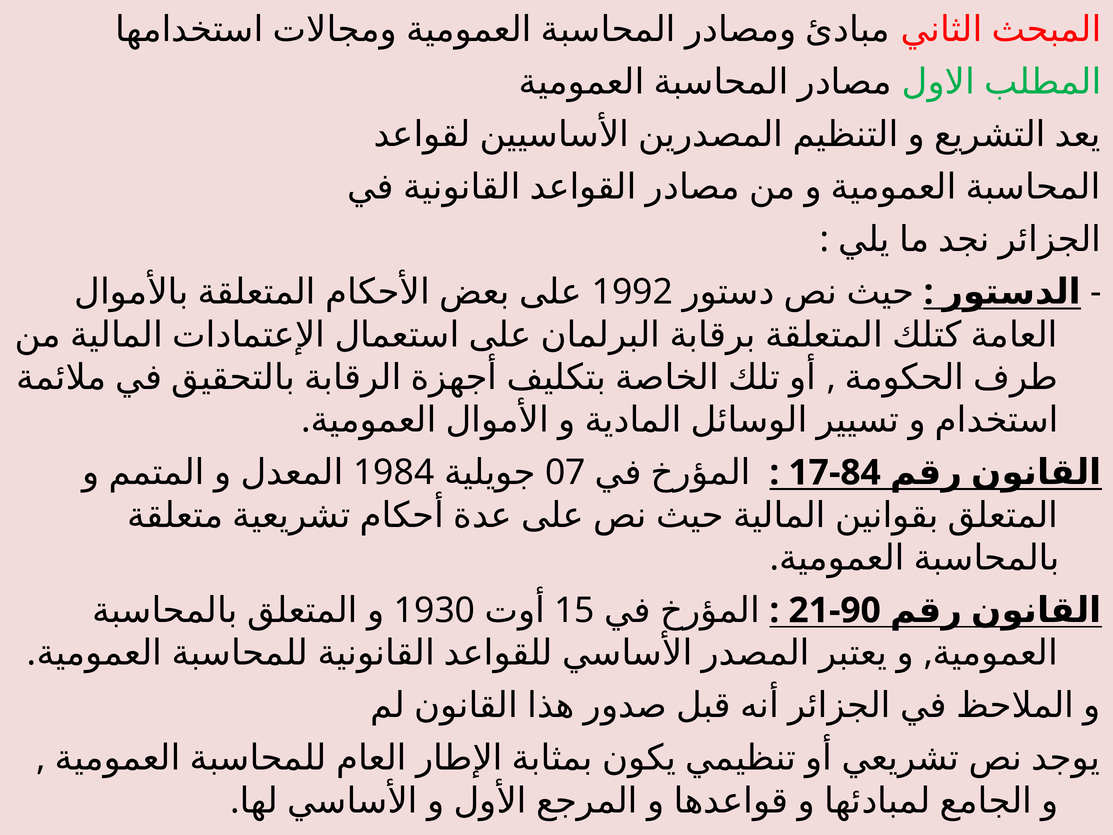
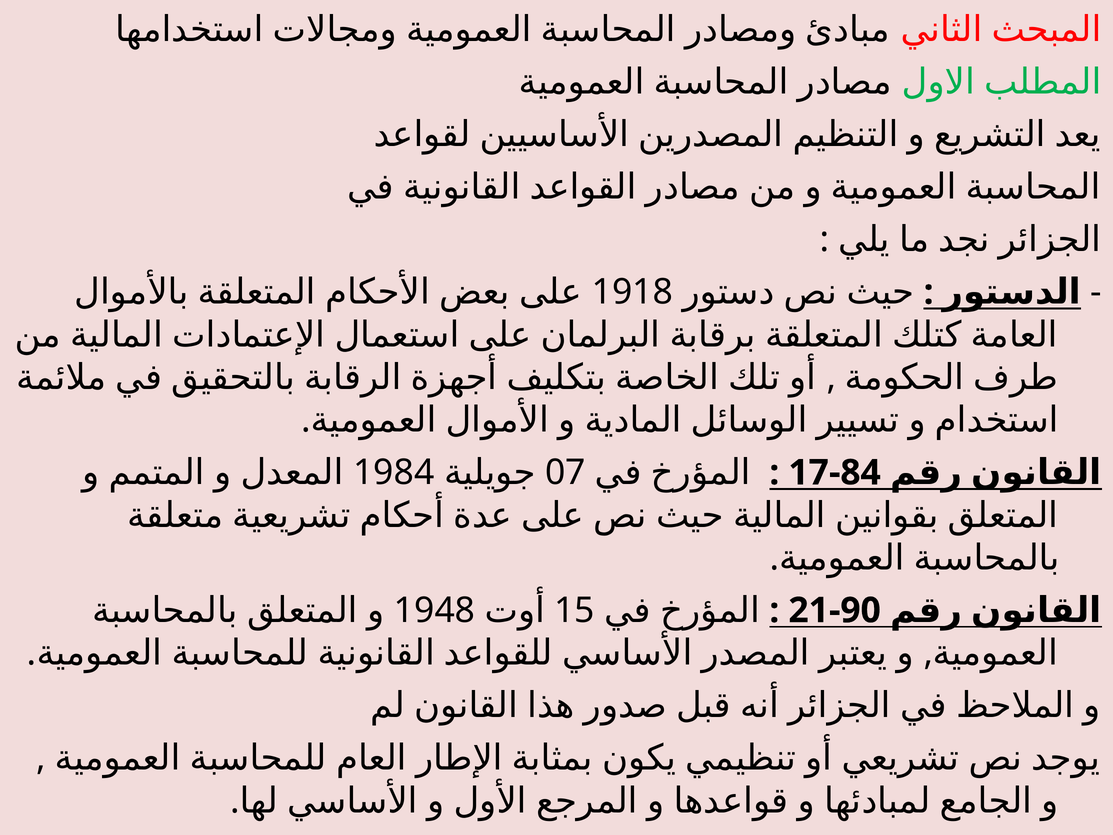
1992: 1992 -> 1918
1930: 1930 -> 1948
